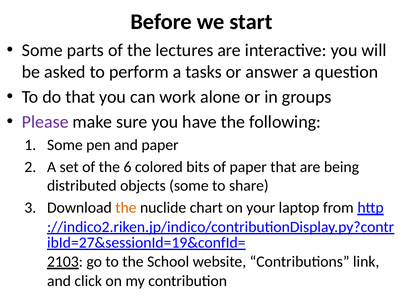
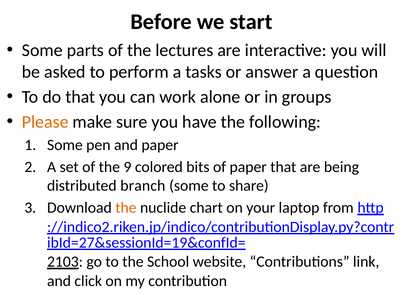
Please colour: purple -> orange
6: 6 -> 9
objects: objects -> branch
